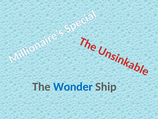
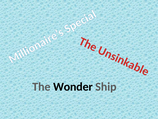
Wonder colour: blue -> black
